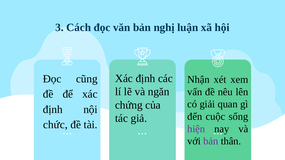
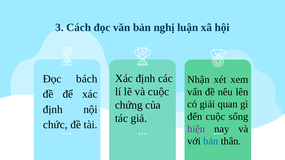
cũng: cũng -> bách
và ngăn: ngăn -> cuộc
bản at (211, 141) colour: purple -> blue
